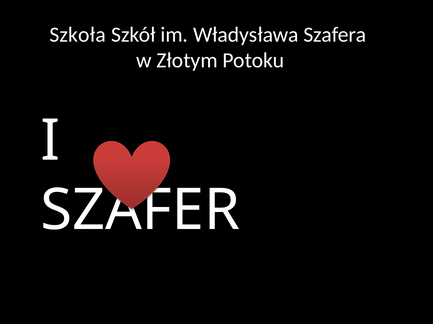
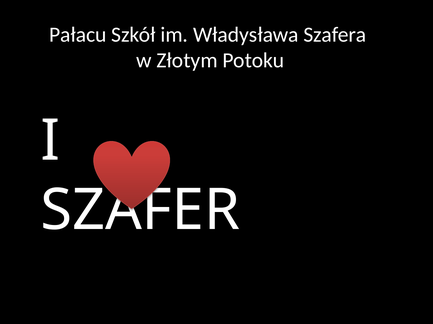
Szkoła: Szkoła -> Pałacu
